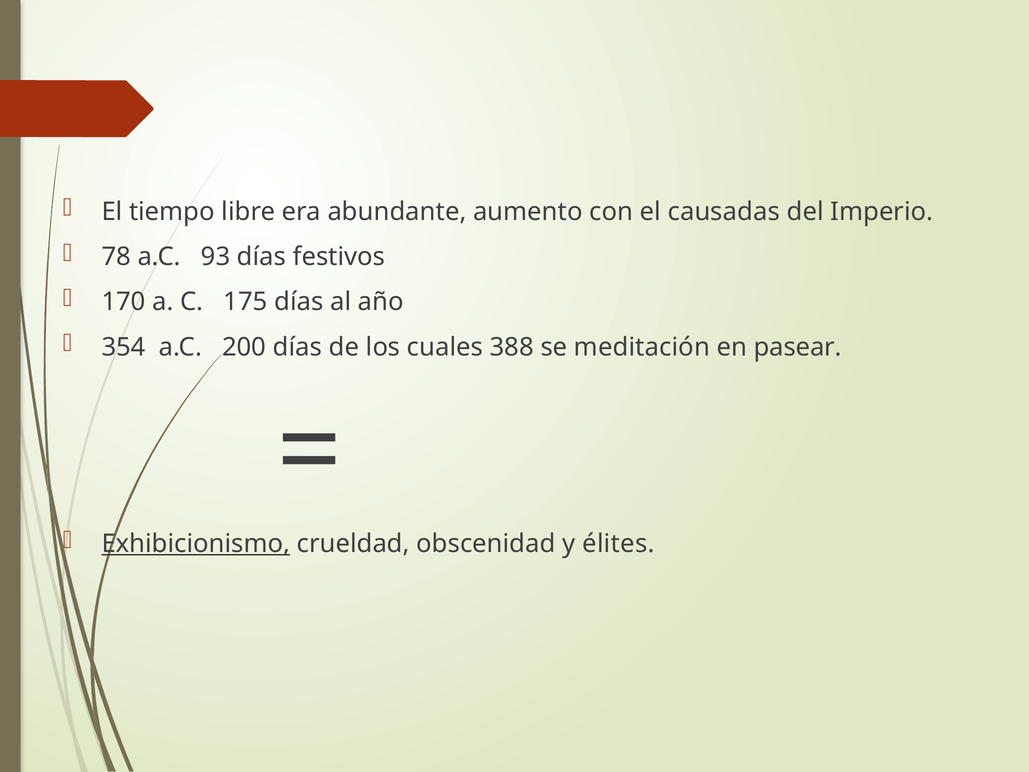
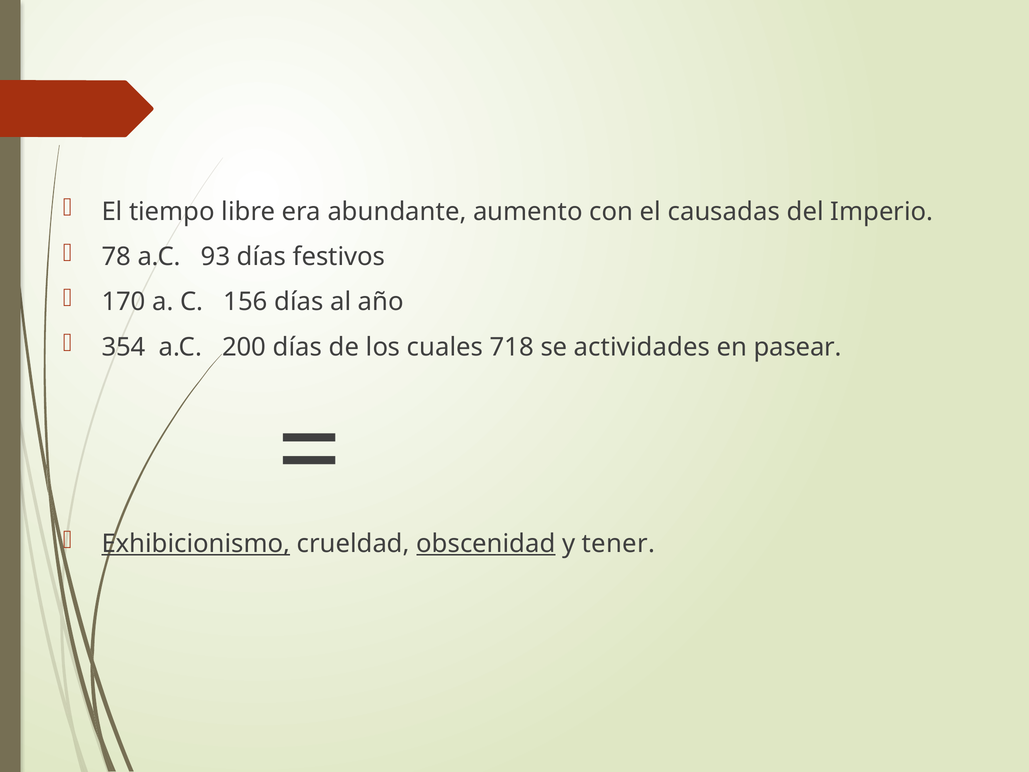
175: 175 -> 156
388: 388 -> 718
meditación: meditación -> actividades
obscenidad underline: none -> present
élites: élites -> tener
